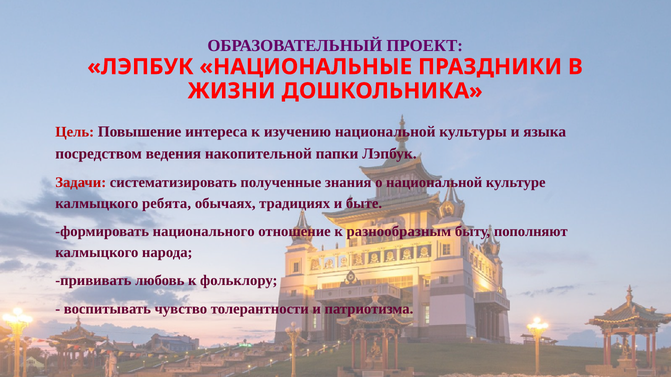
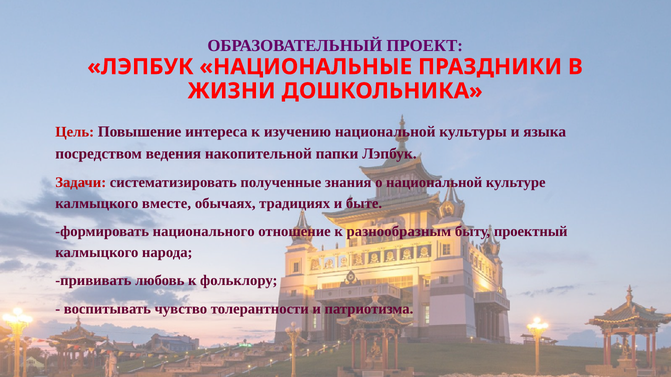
ребята: ребята -> вместе
пополняют: пополняют -> проектный
